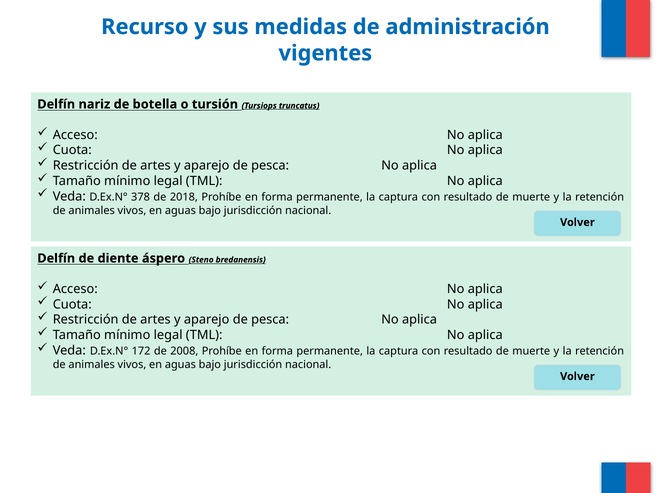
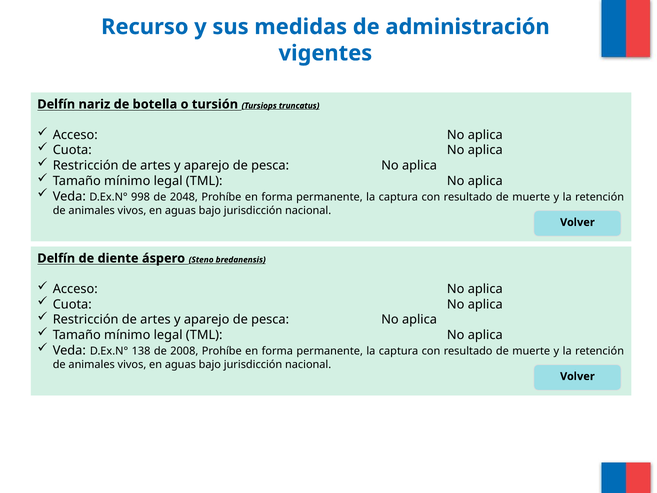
378: 378 -> 998
2018: 2018 -> 2048
172: 172 -> 138
